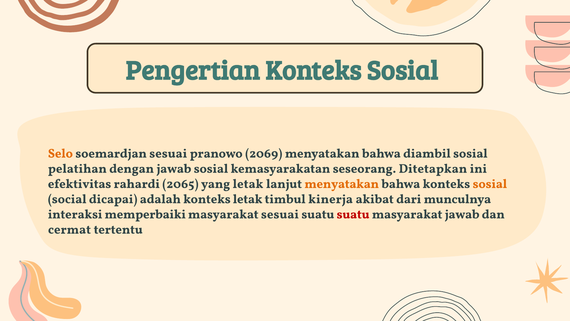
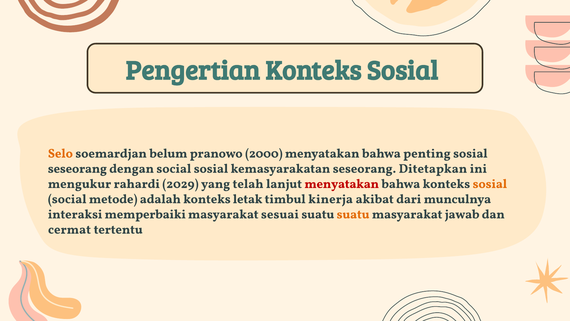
soemardjan sesuai: sesuai -> belum
2069: 2069 -> 2000
diambil: diambil -> penting
pelatihan at (77, 168): pelatihan -> seseorang
dengan jawab: jawab -> social
efektivitas: efektivitas -> mengukur
2065: 2065 -> 2029
yang letak: letak -> telah
menyatakan at (342, 184) colour: orange -> red
dicapai: dicapai -> metode
suatu at (353, 214) colour: red -> orange
